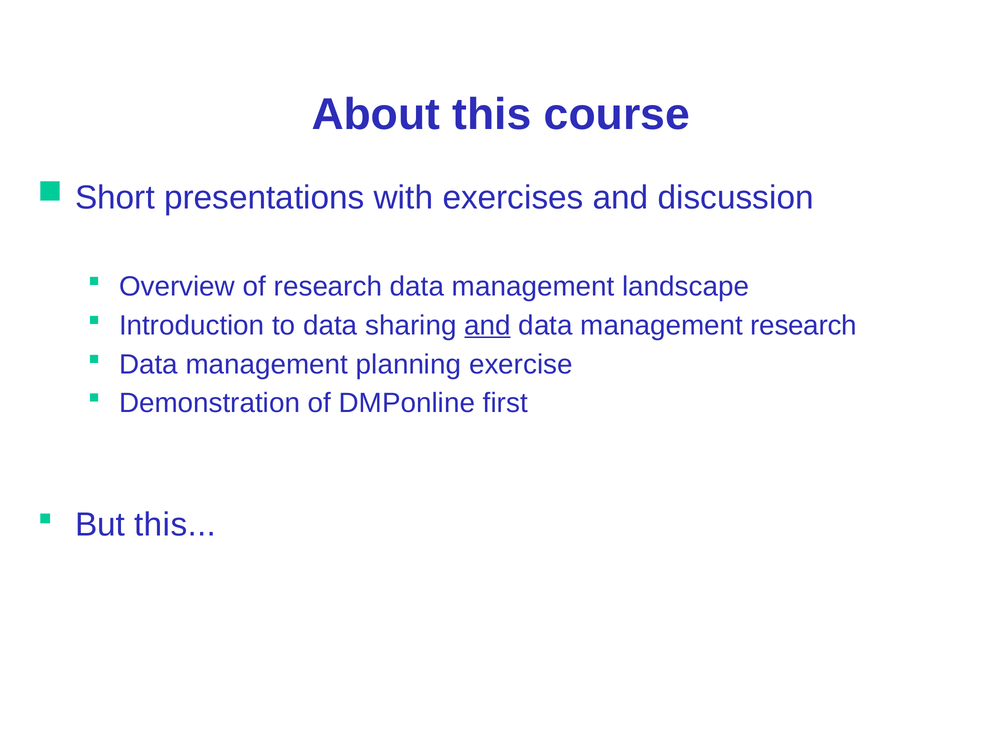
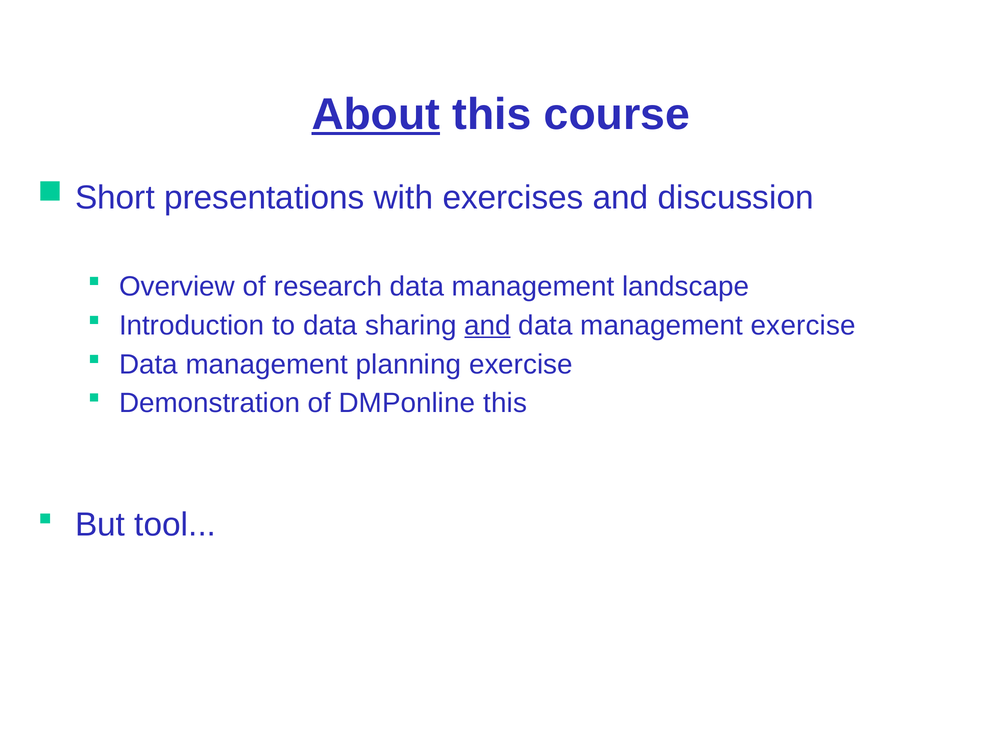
About underline: none -> present
management research: research -> exercise
DMPonline first: first -> this
But this: this -> tool
